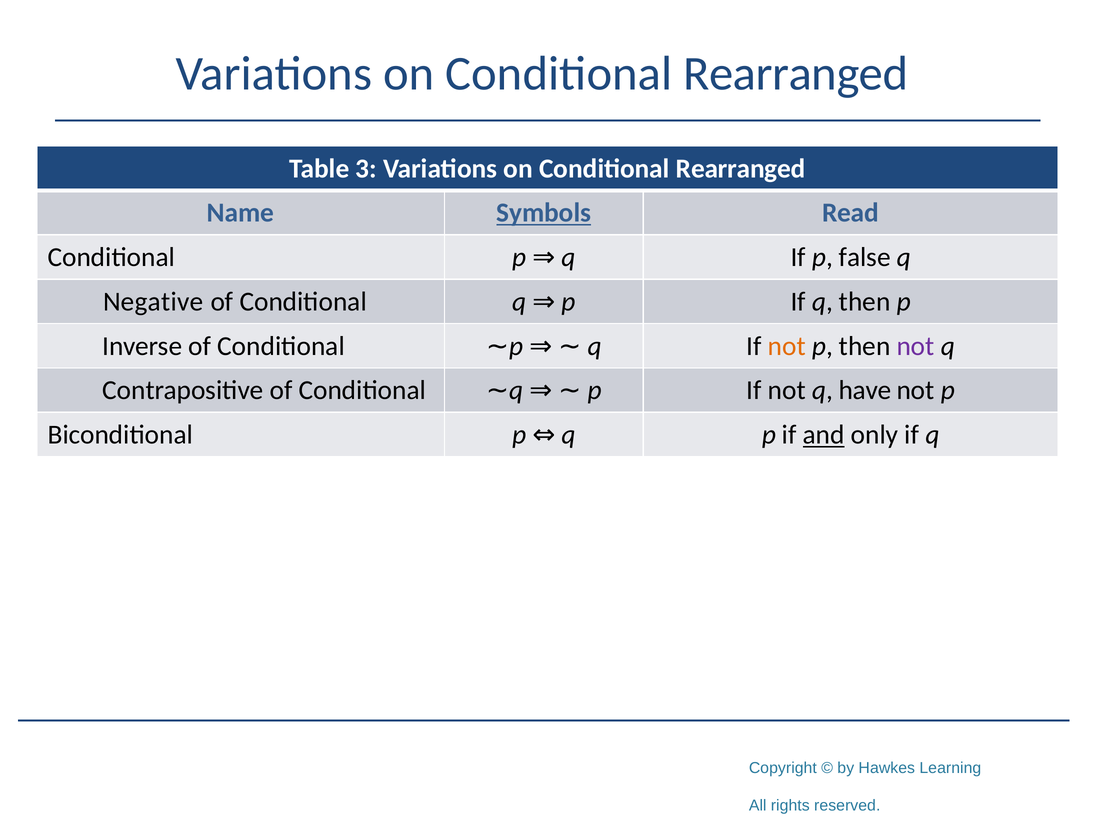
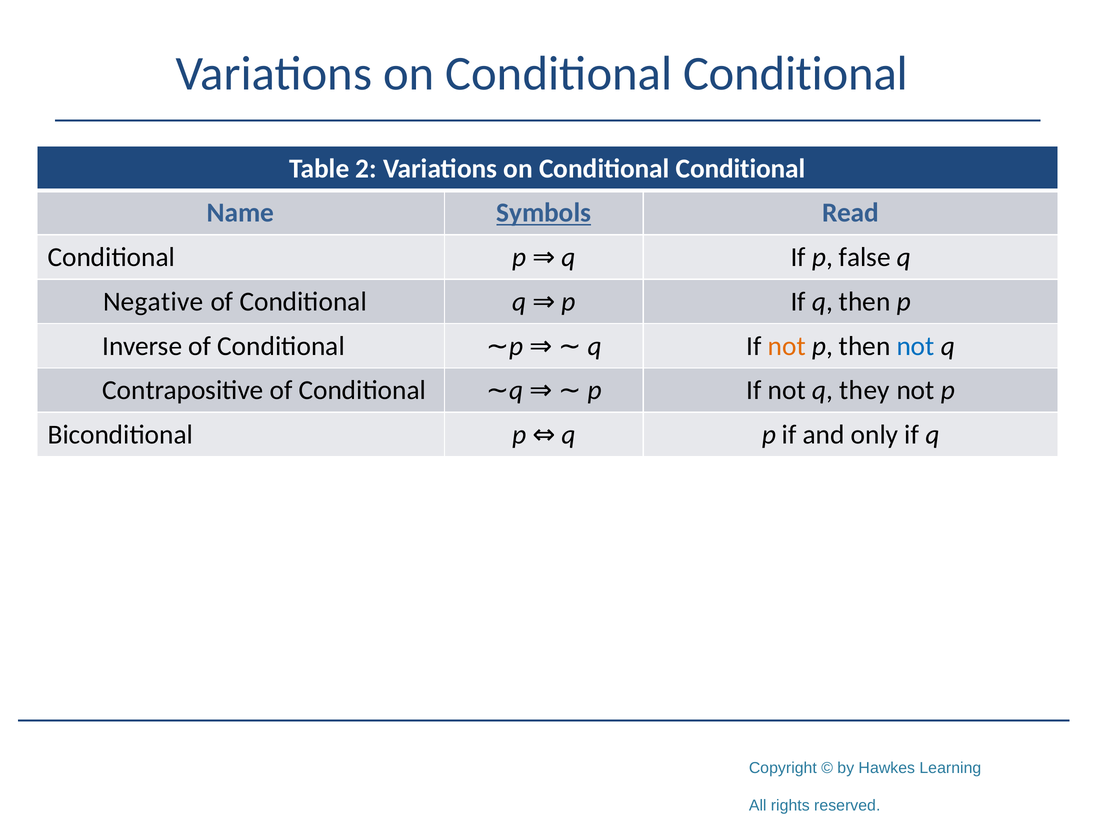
Rearranged at (796, 74): Rearranged -> Conditional
3: 3 -> 2
Rearranged at (741, 169): Rearranged -> Conditional
not at (916, 346) colour: purple -> blue
have: have -> they
and underline: present -> none
